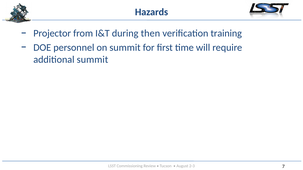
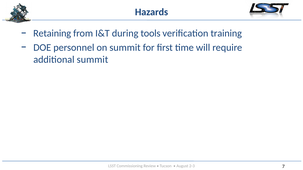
Projector: Projector -> Retaining
then: then -> tools
